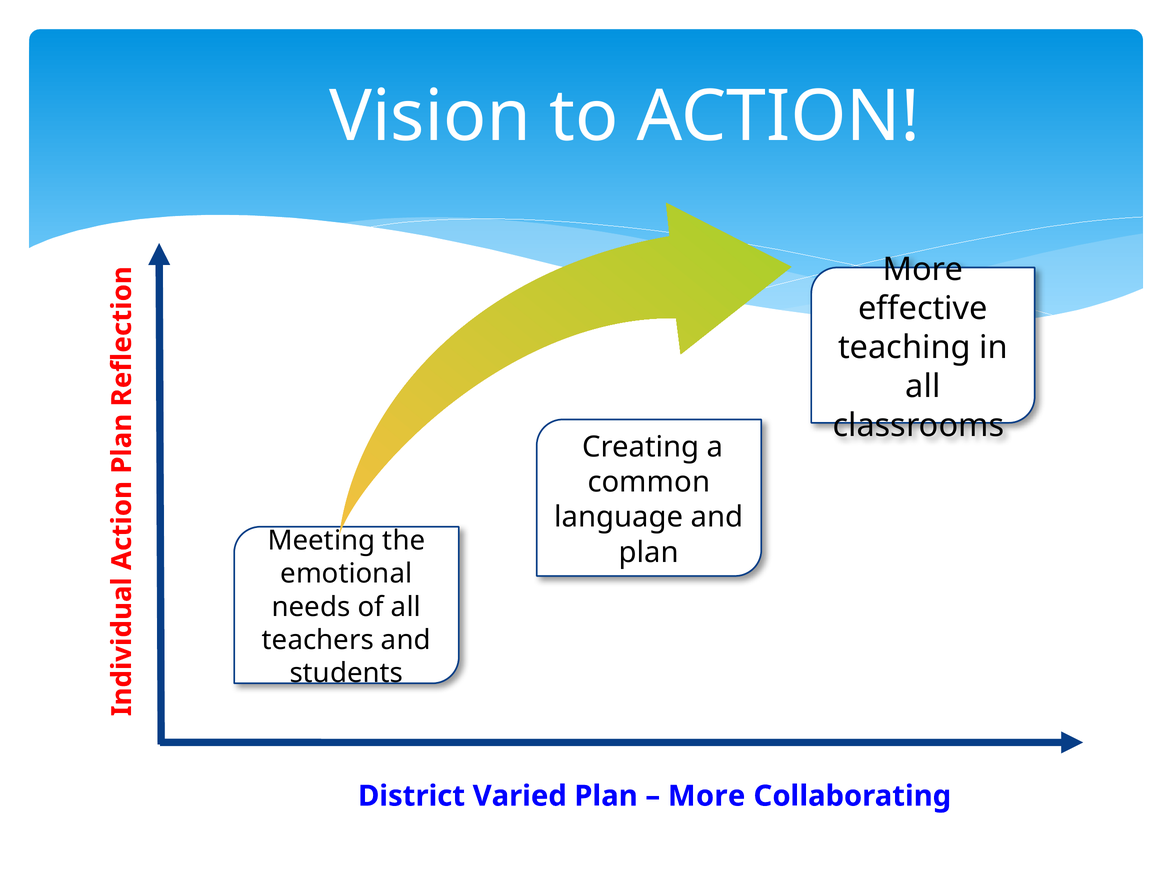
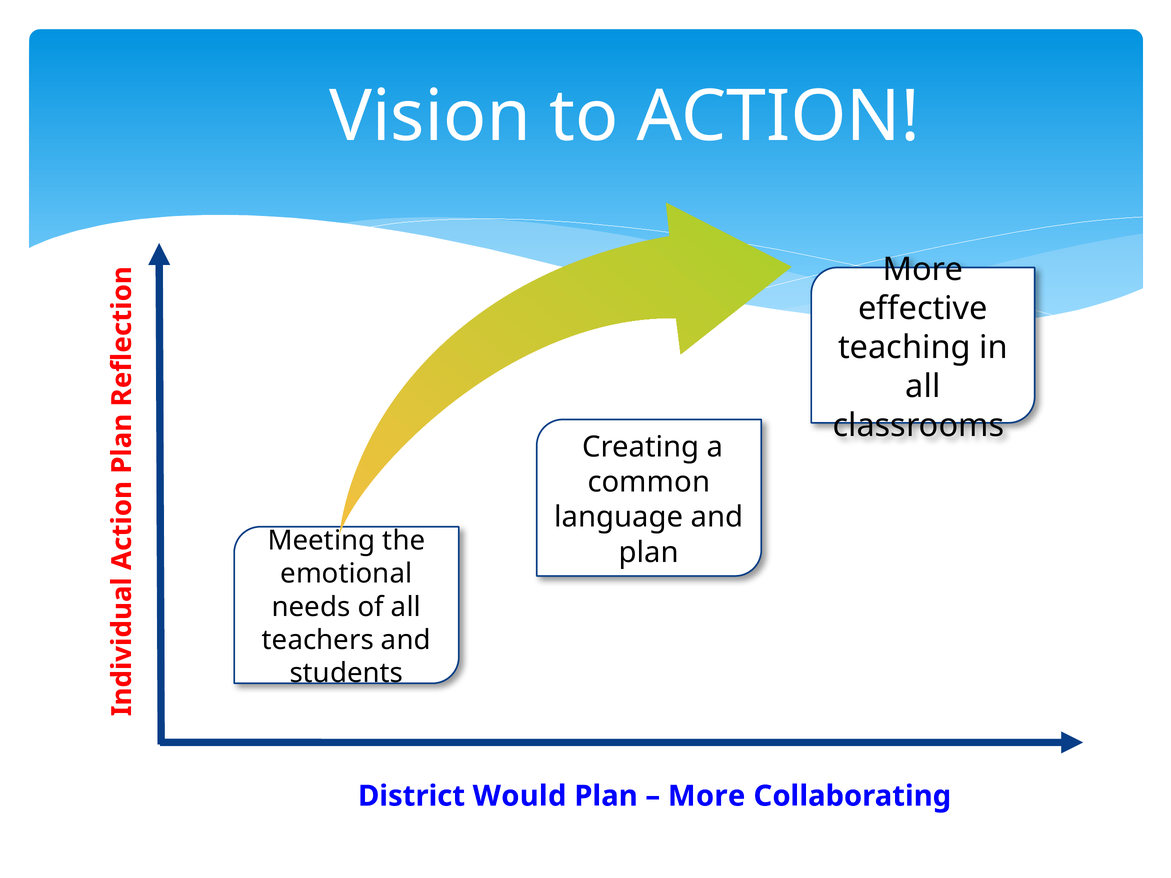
Varied: Varied -> Would
